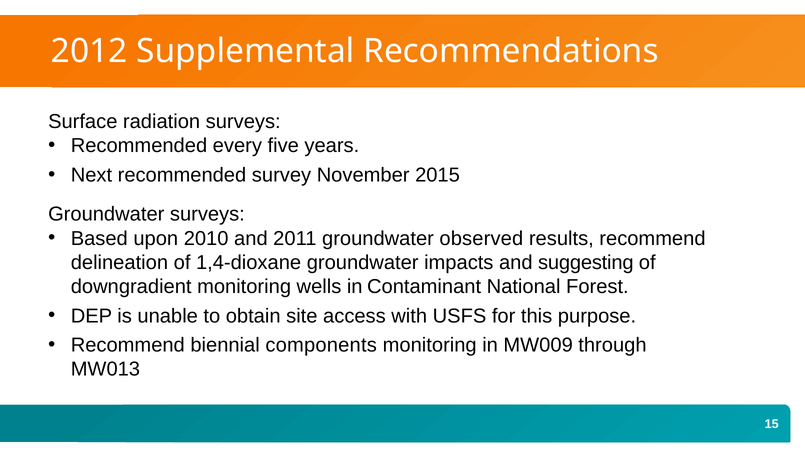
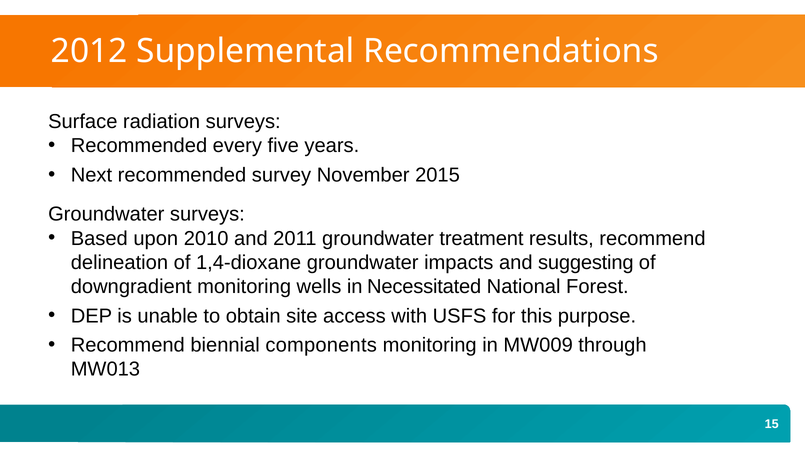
observed: observed -> treatment
Contaminant: Contaminant -> Necessitated
